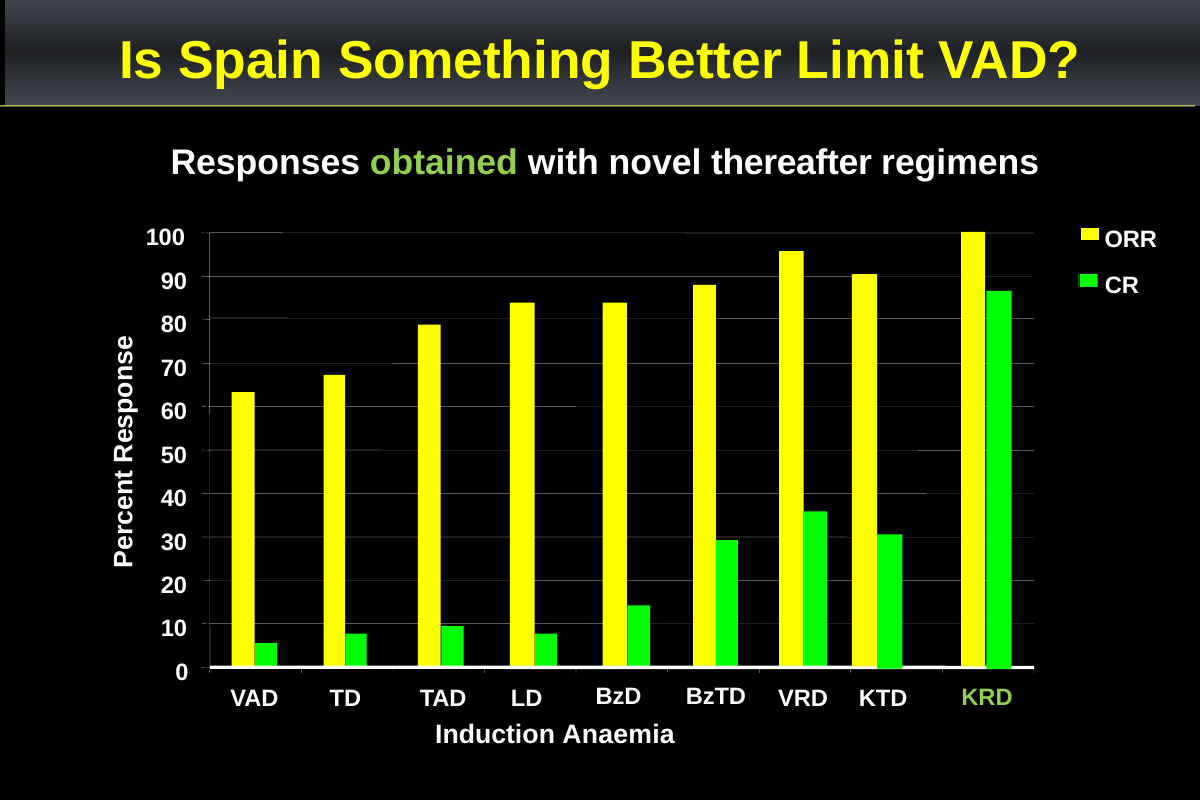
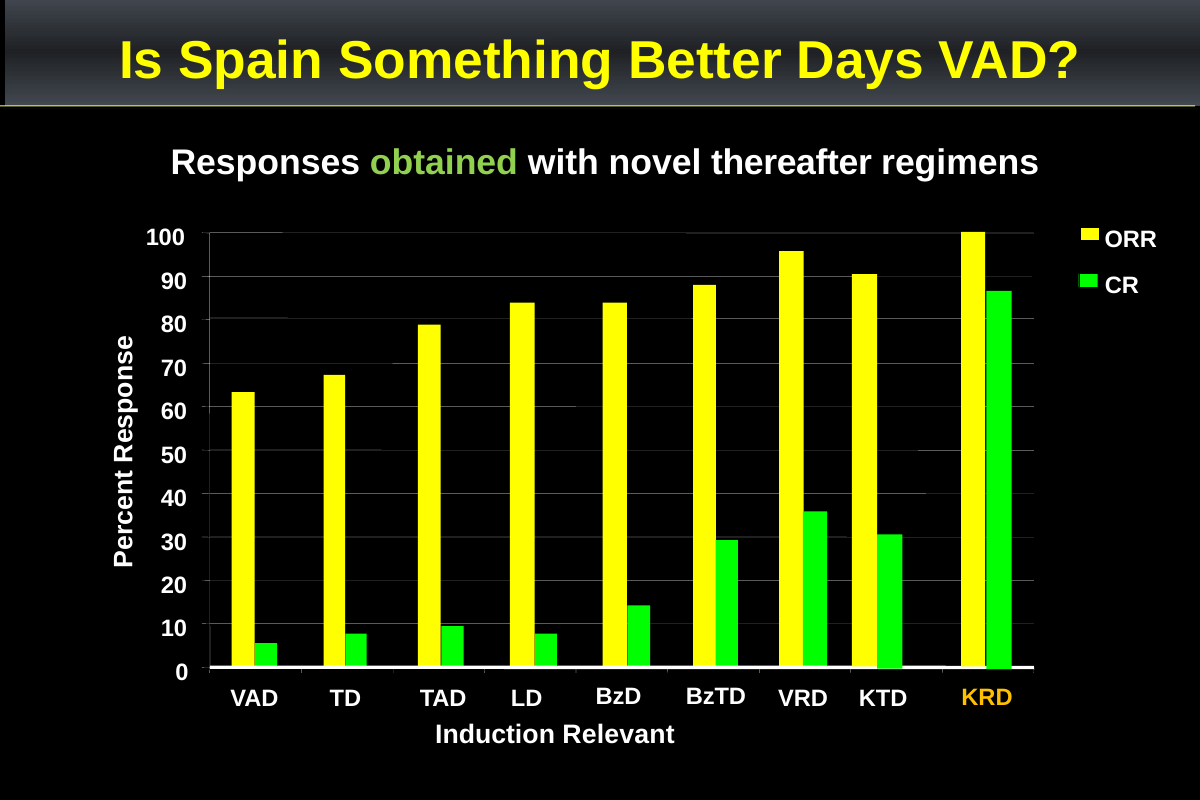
Limit: Limit -> Days
KRD colour: light green -> yellow
Anaemia: Anaemia -> Relevant
